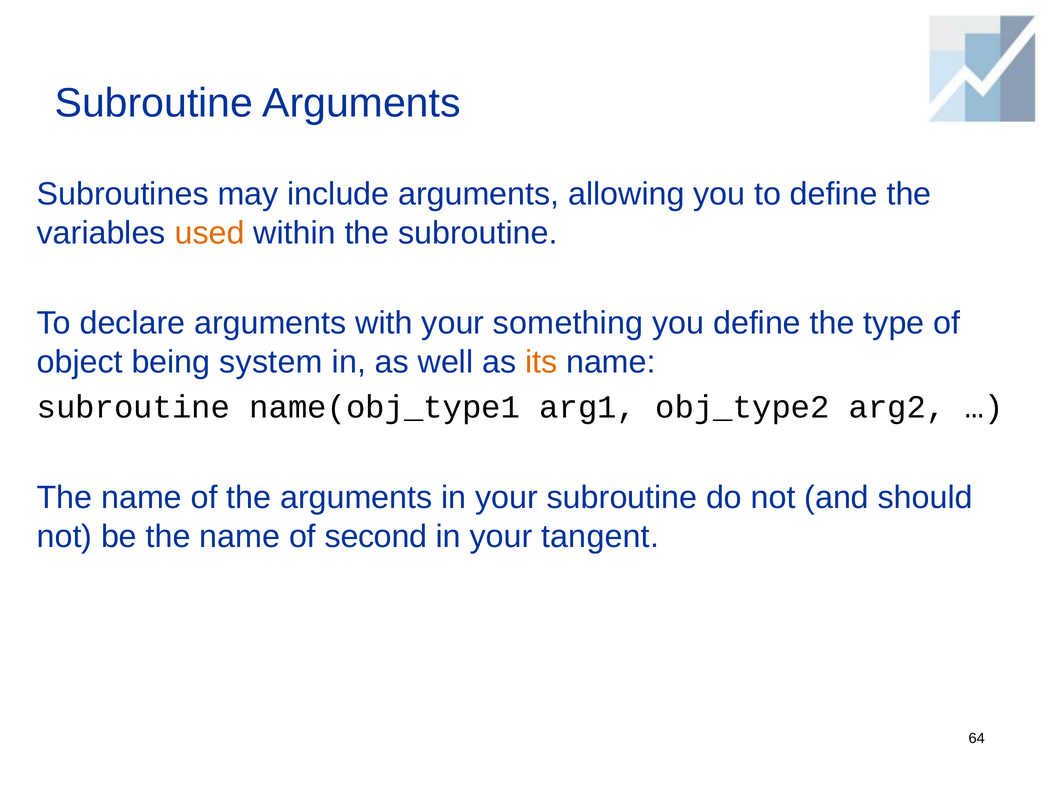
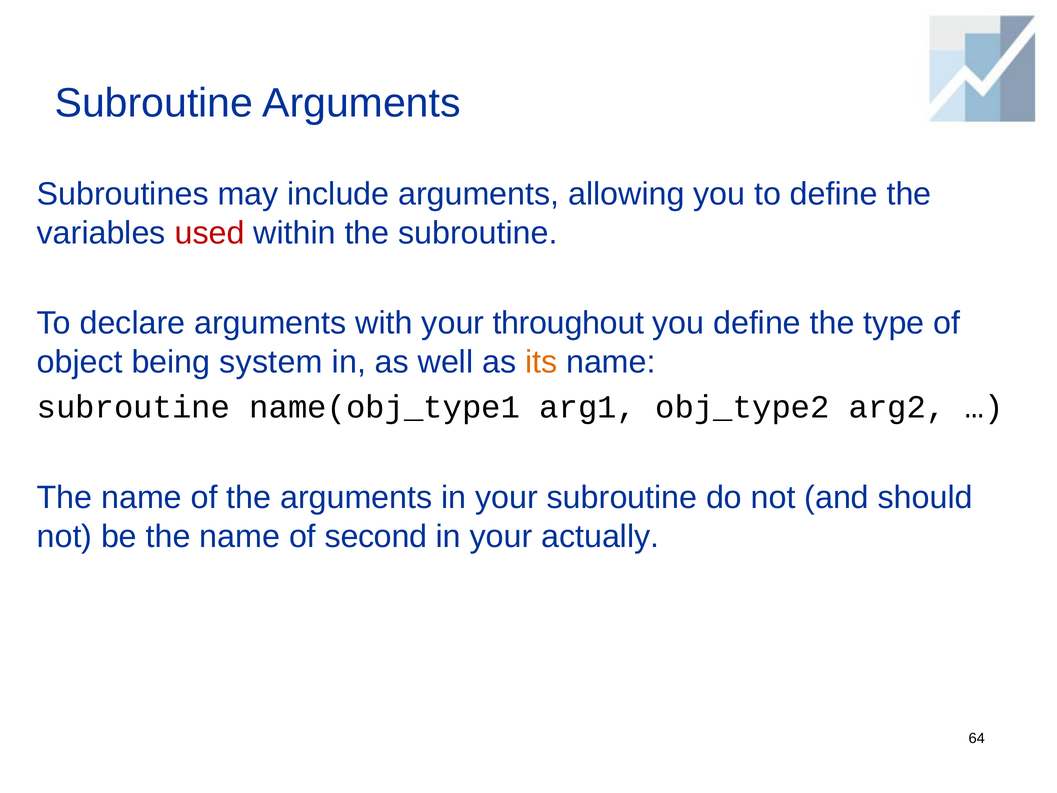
used colour: orange -> red
something: something -> throughout
tangent: tangent -> actually
